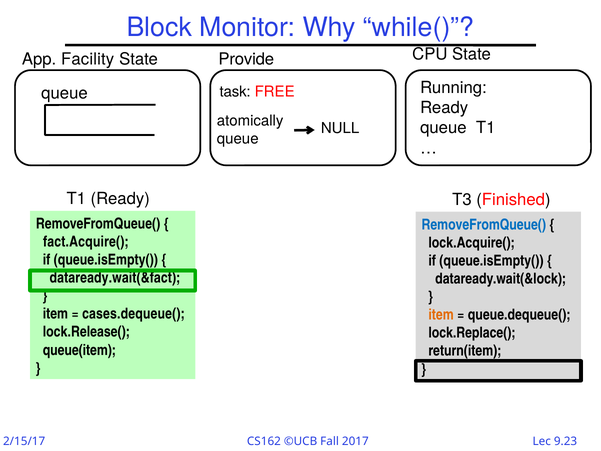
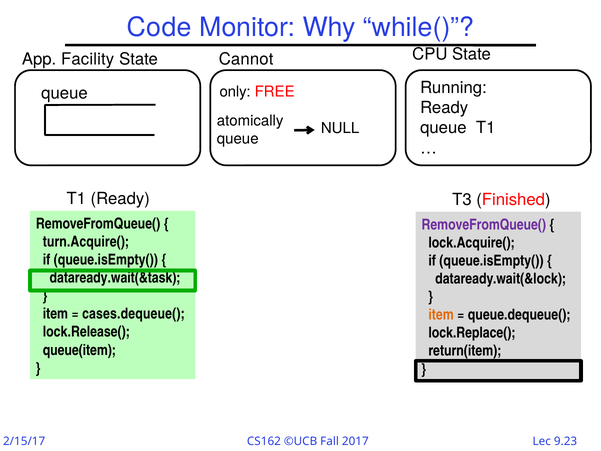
Block: Block -> Code
Provide: Provide -> Cannot
task: task -> only
RemoveFromQueue( at (484, 225) colour: blue -> purple
fact.Acquire(: fact.Acquire( -> turn.Acquire(
dataready.wait(&fact: dataready.wait(&fact -> dataready.wait(&task
